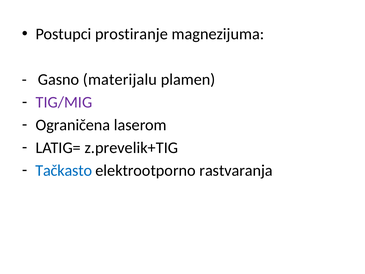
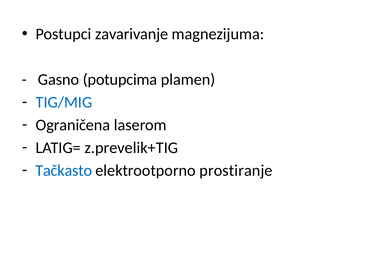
prostiranje: prostiranje -> zavarivanje
materijalu: materijalu -> potupcima
TIG/MIG colour: purple -> blue
rastvaranja: rastvaranja -> prostiranje
